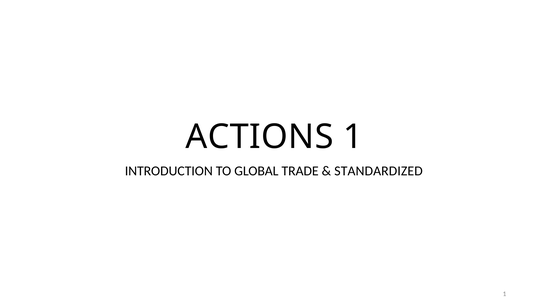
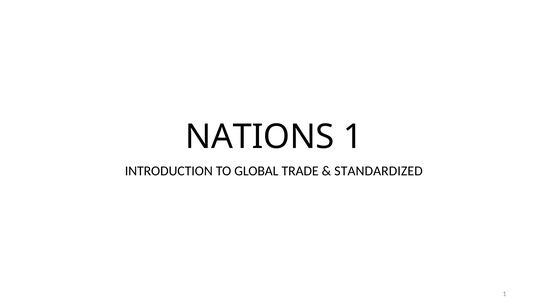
ACTIONS: ACTIONS -> NATIONS
